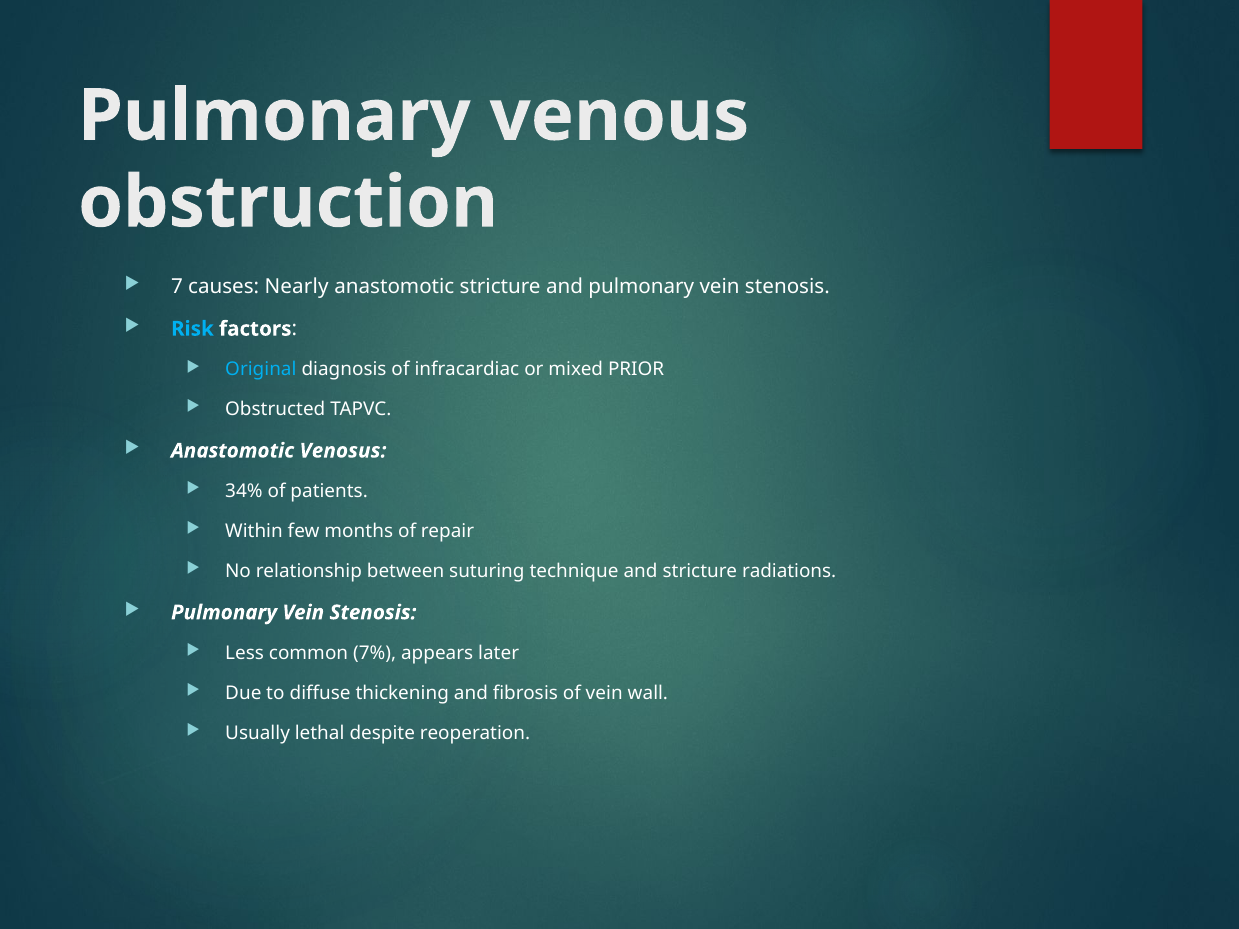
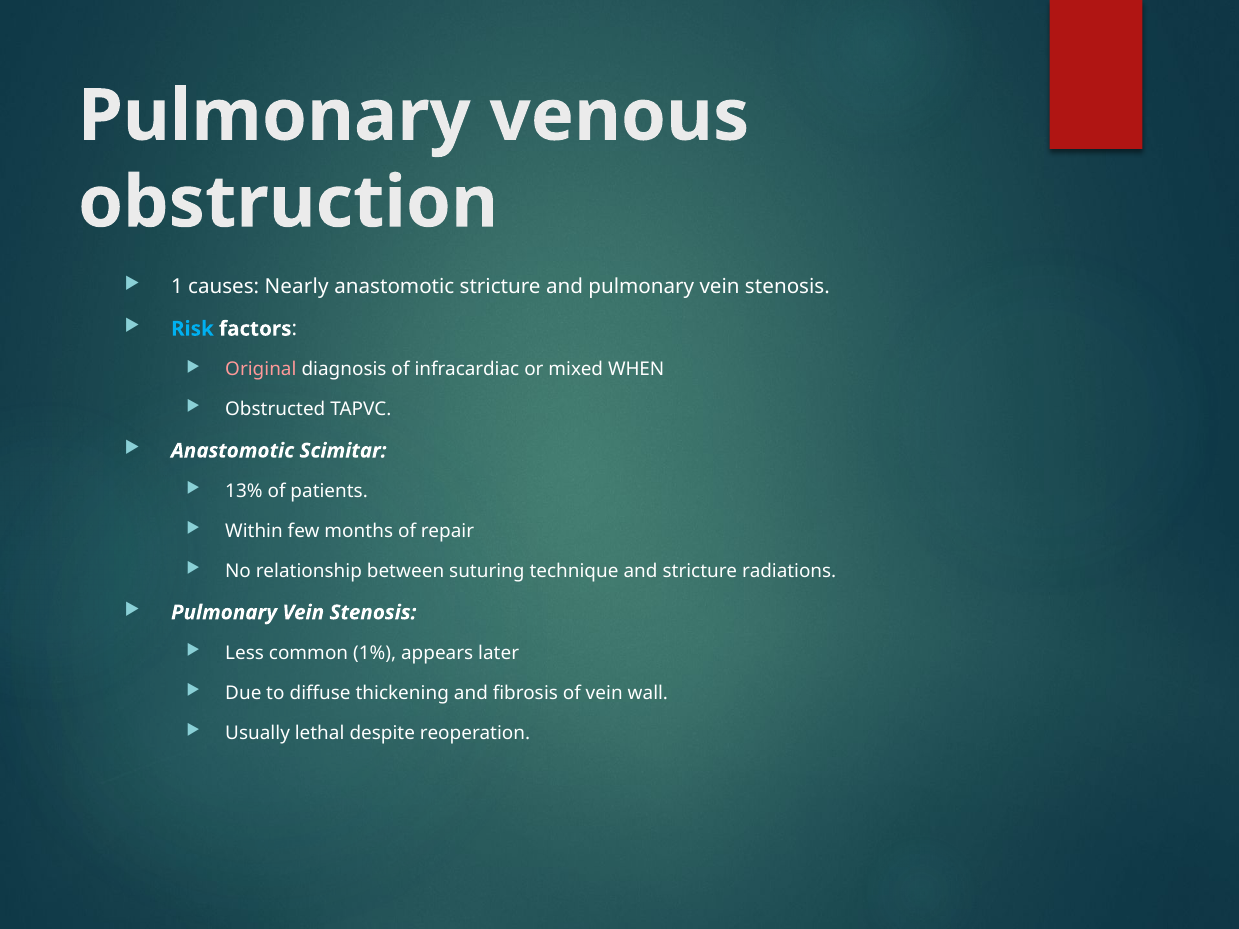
7: 7 -> 1
Original colour: light blue -> pink
PRIOR: PRIOR -> WHEN
Venosus: Venosus -> Scimitar
34%: 34% -> 13%
7%: 7% -> 1%
